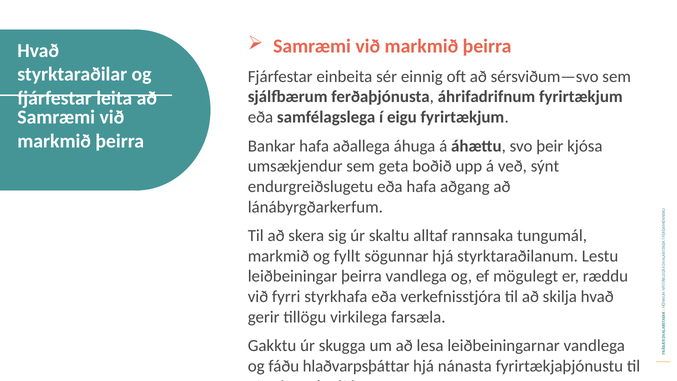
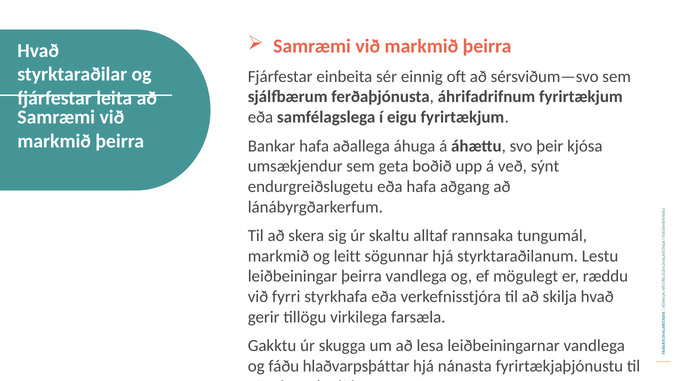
fyllt: fyllt -> leitt
